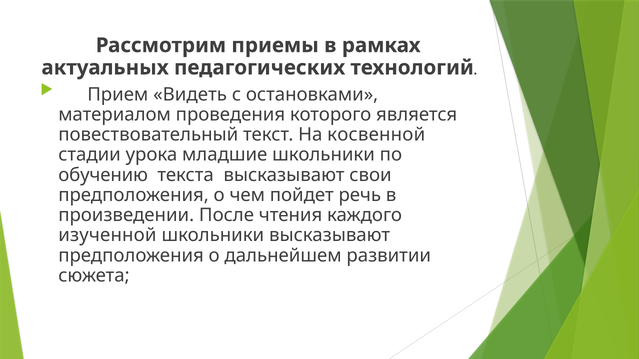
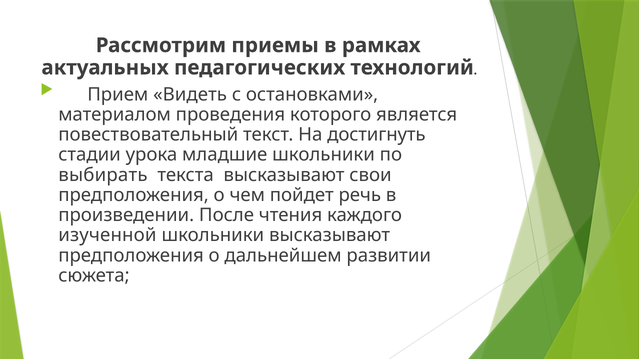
косвенной: косвенной -> достигнуть
обучению: обучению -> выбирать
